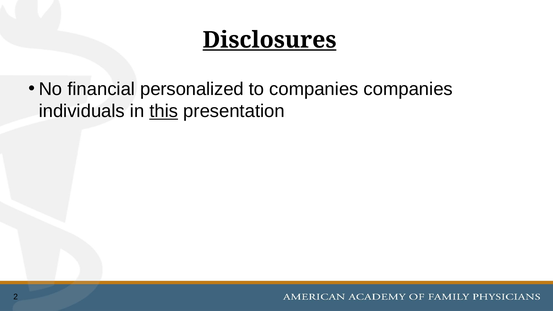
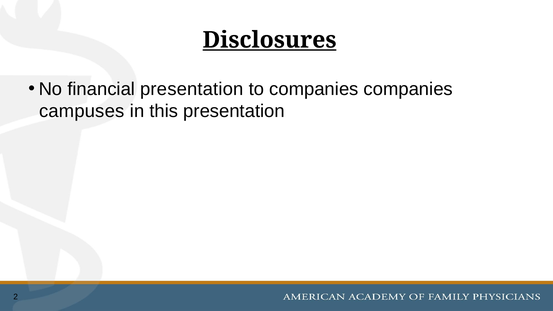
financial personalized: personalized -> presentation
individuals: individuals -> campuses
this underline: present -> none
